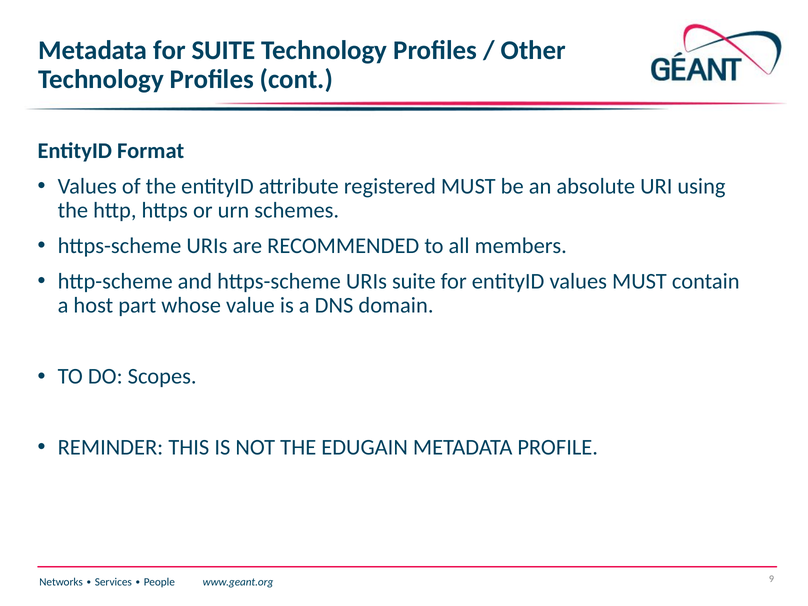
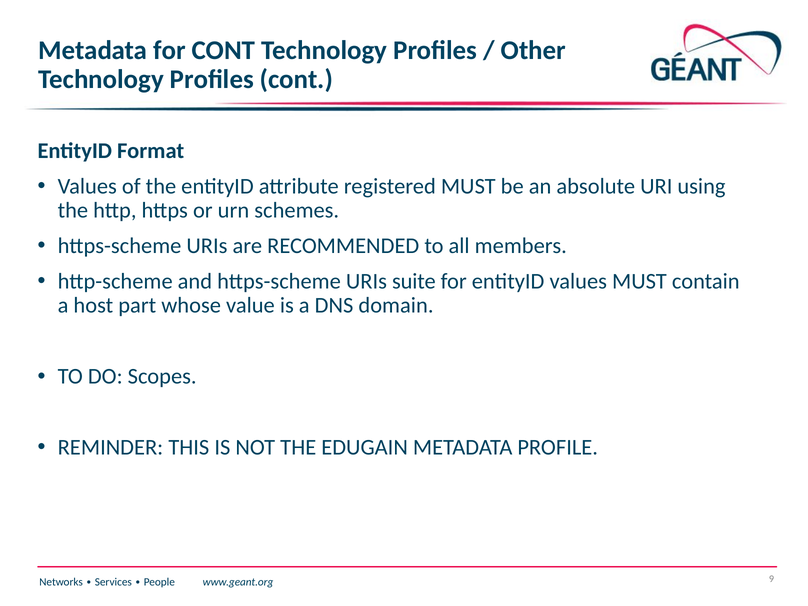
for SUITE: SUITE -> CONT
